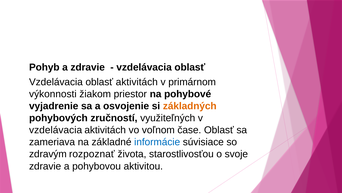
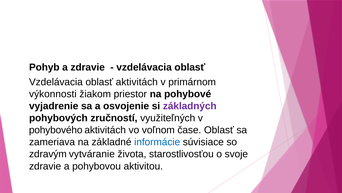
základných colour: orange -> purple
vzdelávacia at (56, 130): vzdelávacia -> pohybového
rozpoznať: rozpoznať -> vytváranie
